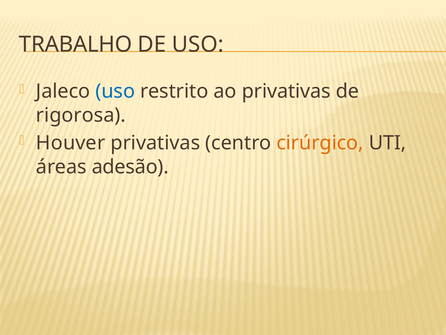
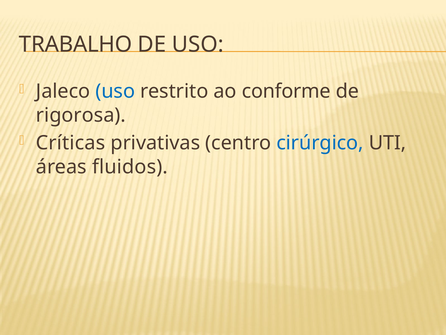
ao privativas: privativas -> conforme
Houver: Houver -> Críticas
cirúrgico colour: orange -> blue
adesão: adesão -> fluidos
